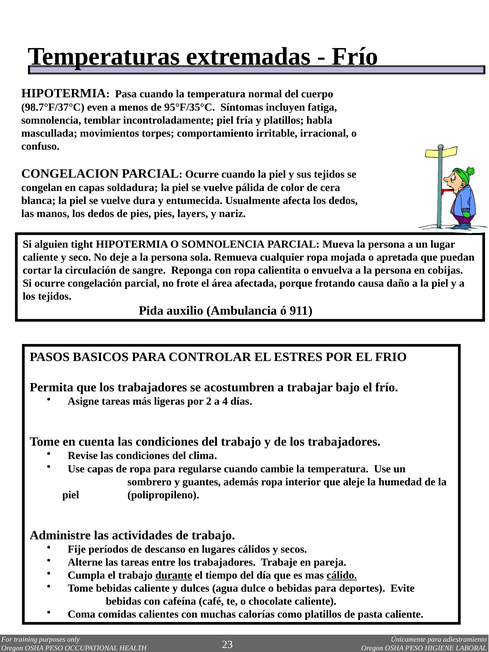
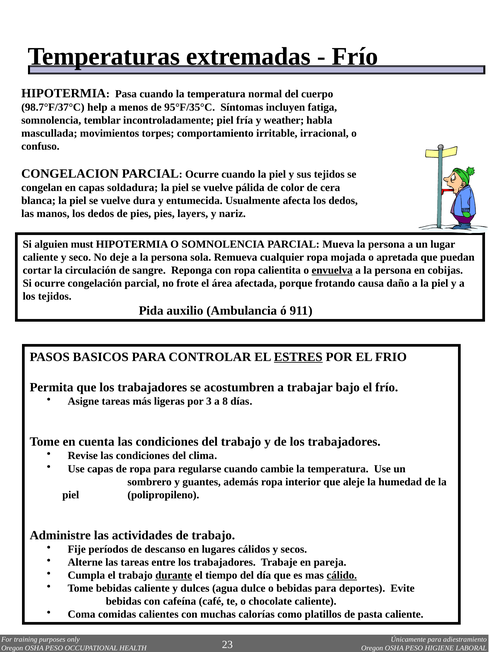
even: even -> help
y platillos: platillos -> weather
tight: tight -> must
envuelva underline: none -> present
ESTRES underline: none -> present
2: 2 -> 3
4: 4 -> 8
